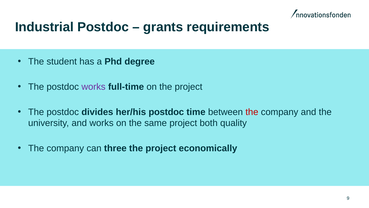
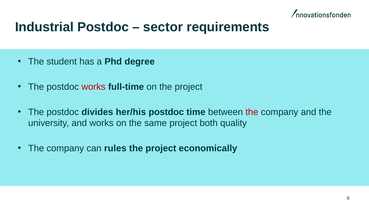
grants: grants -> sector
works at (94, 87) colour: purple -> red
three: three -> rules
